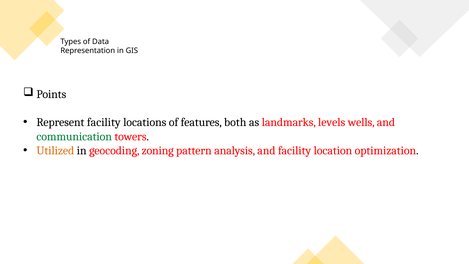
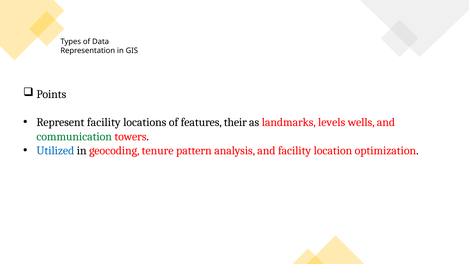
both: both -> their
Utilized colour: orange -> blue
zoning: zoning -> tenure
